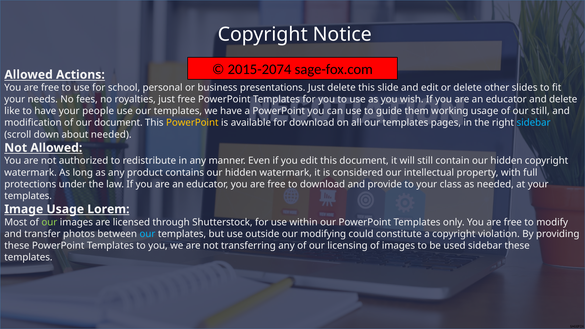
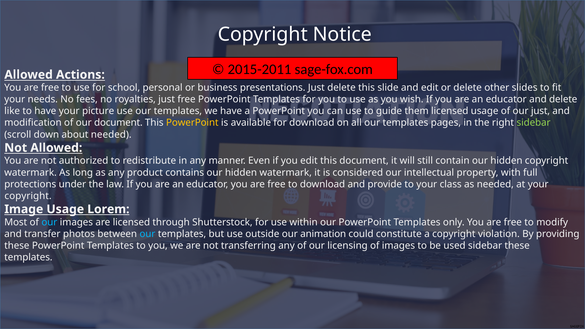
2015-2074: 2015-2074 -> 2015-2011
people: people -> picture
them working: working -> licensed
our still: still -> just
sidebar at (534, 123) colour: light blue -> light green
templates at (28, 196): templates -> copyright
our at (49, 222) colour: light green -> light blue
modifying: modifying -> animation
